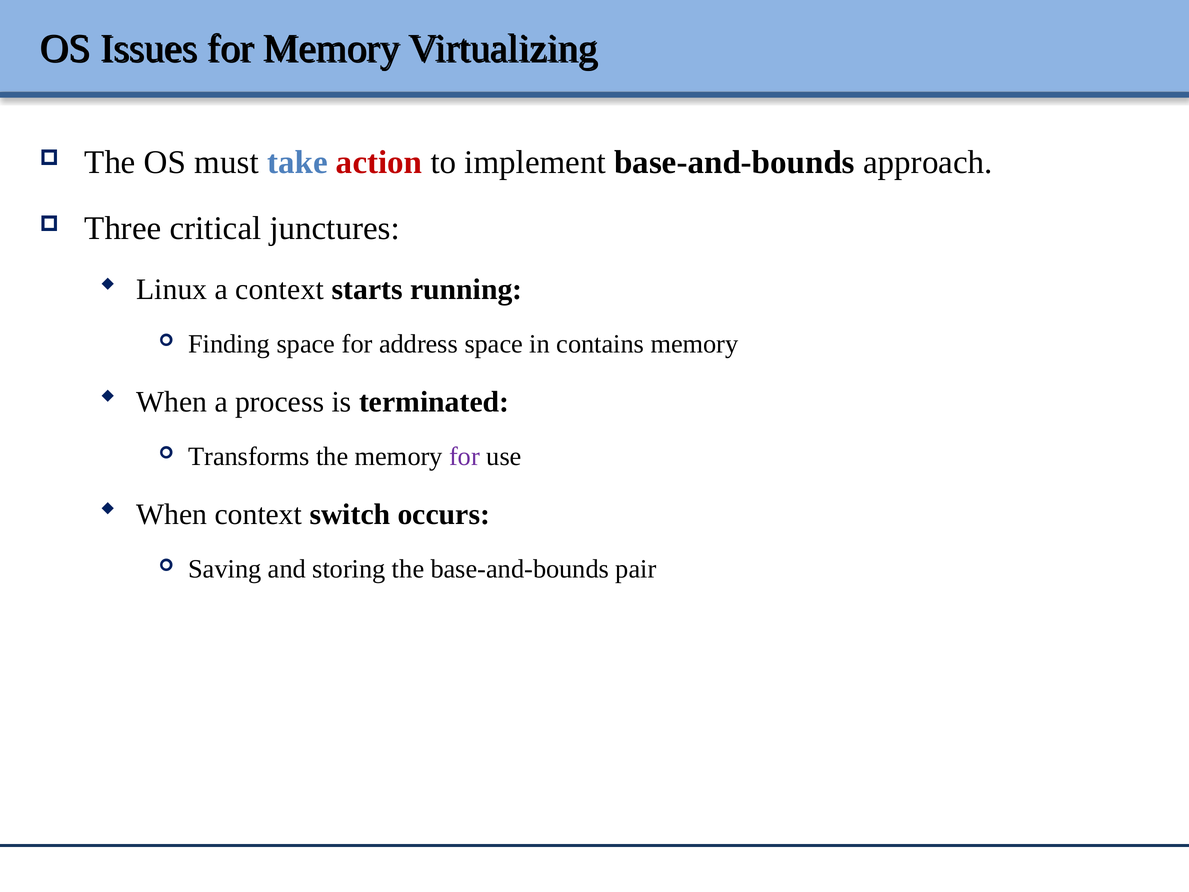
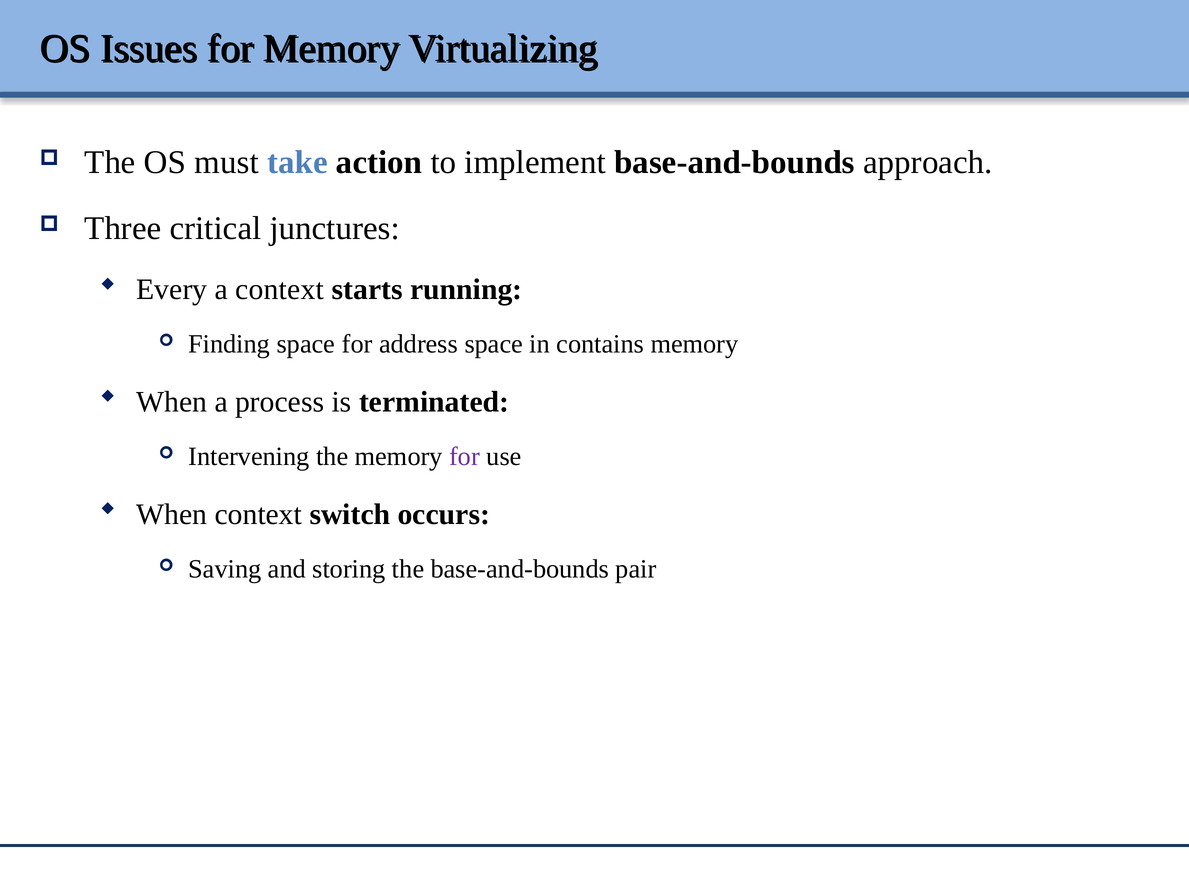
action colour: red -> black
Linux: Linux -> Every
Transforms: Transforms -> Intervening
